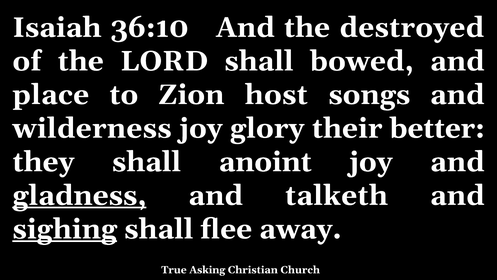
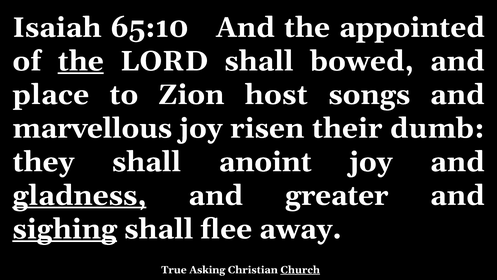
36:10: 36:10 -> 65:10
destroyed: destroyed -> appointed
the at (81, 61) underline: none -> present
wilderness: wilderness -> marvellous
glory: glory -> risen
better: better -> dumb
talketh: talketh -> greater
Church underline: none -> present
